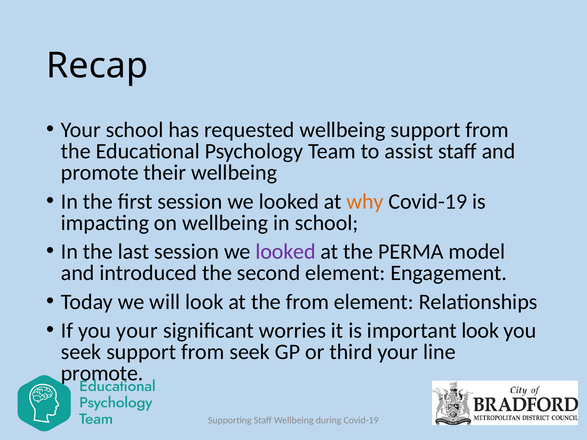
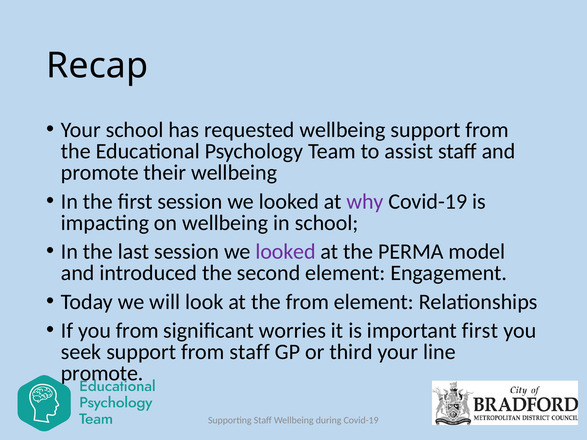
why colour: orange -> purple
you your: your -> from
important look: look -> first
from seek: seek -> staff
